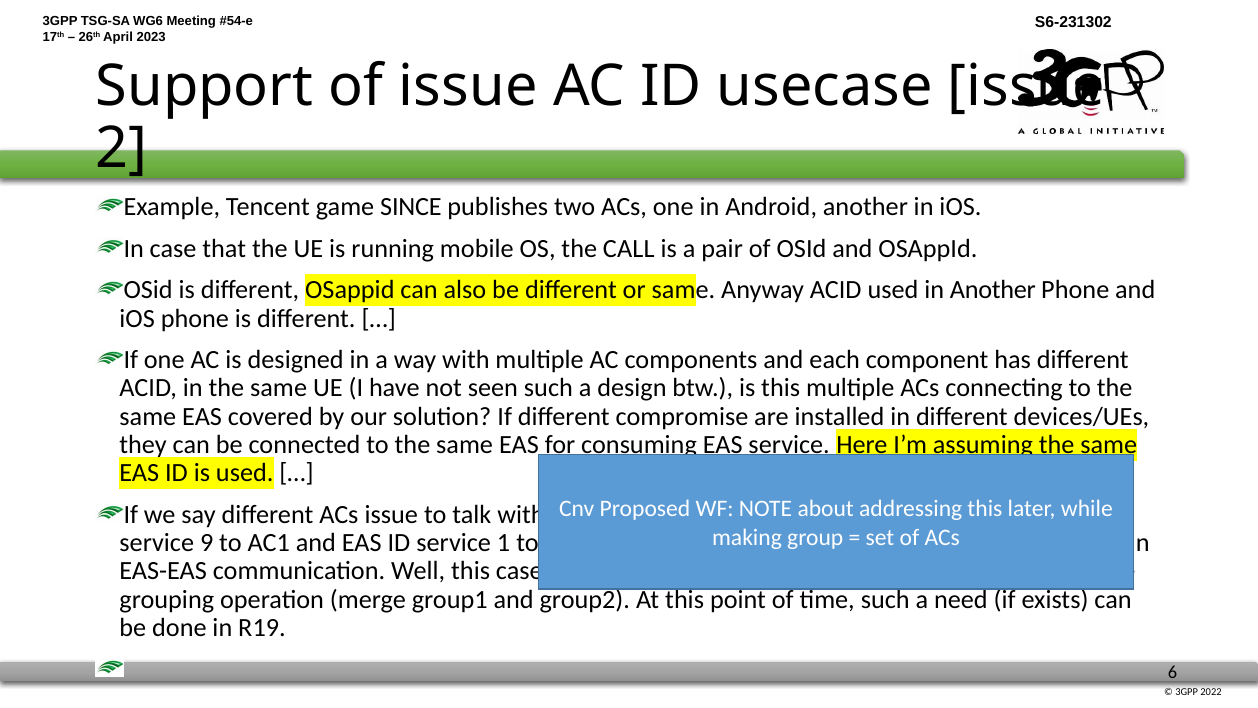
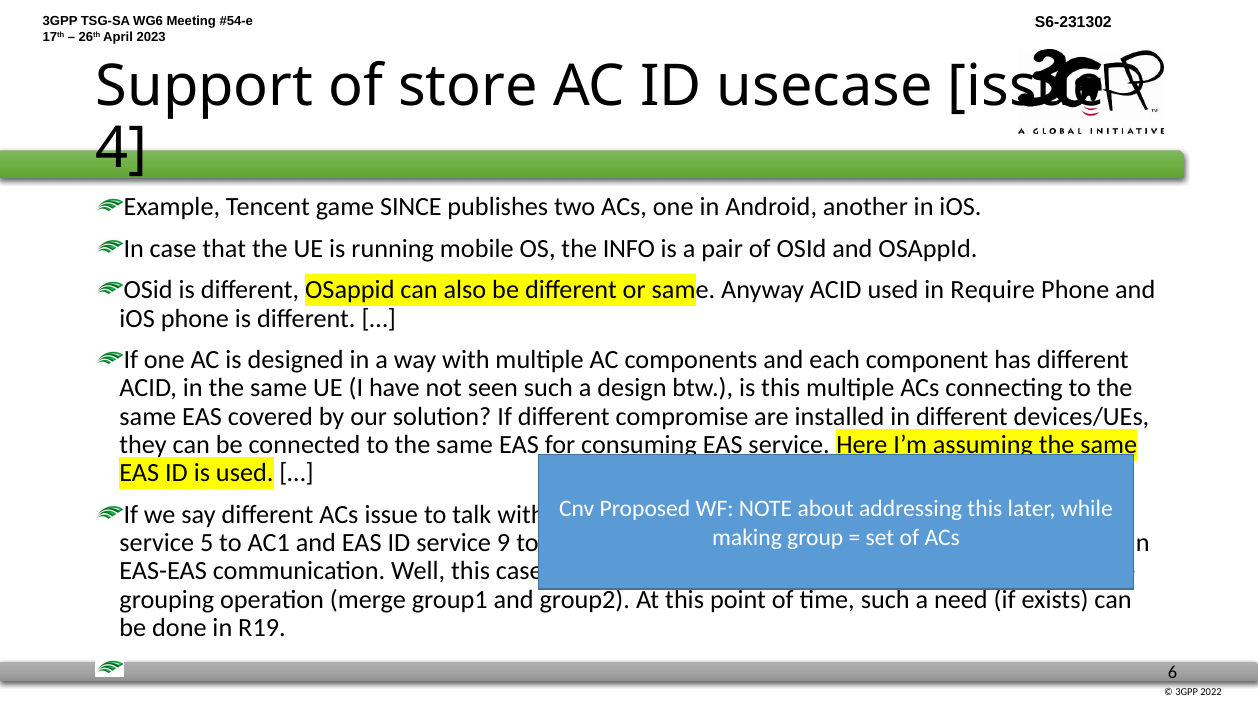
of issue: issue -> store
2: 2 -> 4
CALL: CALL -> INFO
in Another: Another -> Require
9: 9 -> 5
1: 1 -> 9
